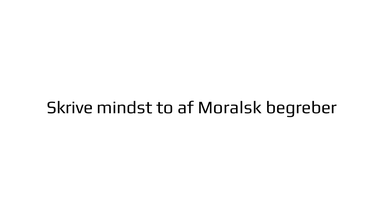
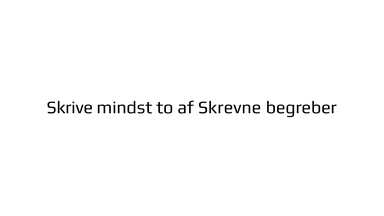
Moralsk: Moralsk -> Skrevne
